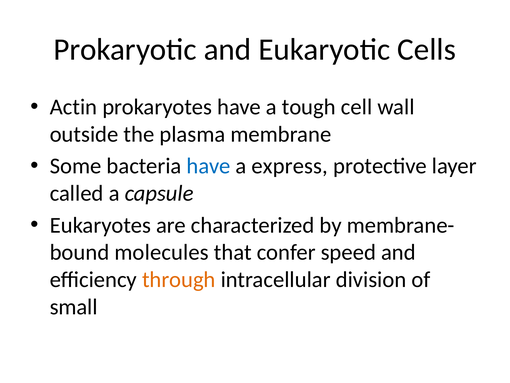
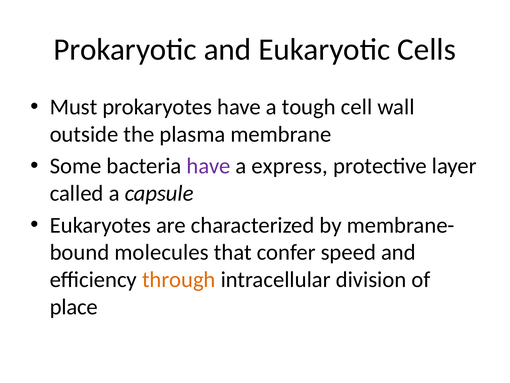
Actin: Actin -> Must
have at (209, 166) colour: blue -> purple
small: small -> place
